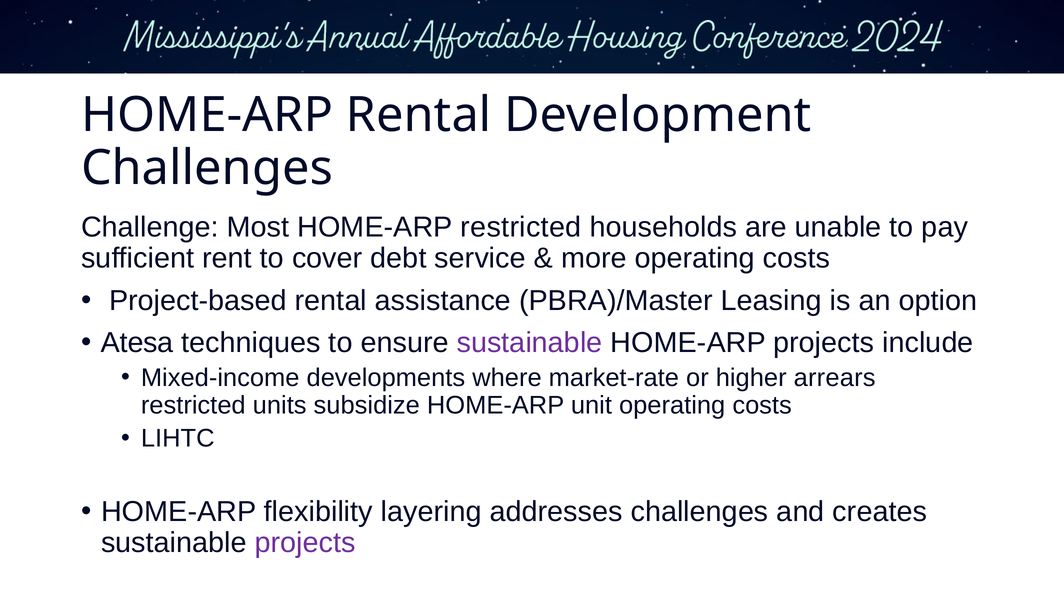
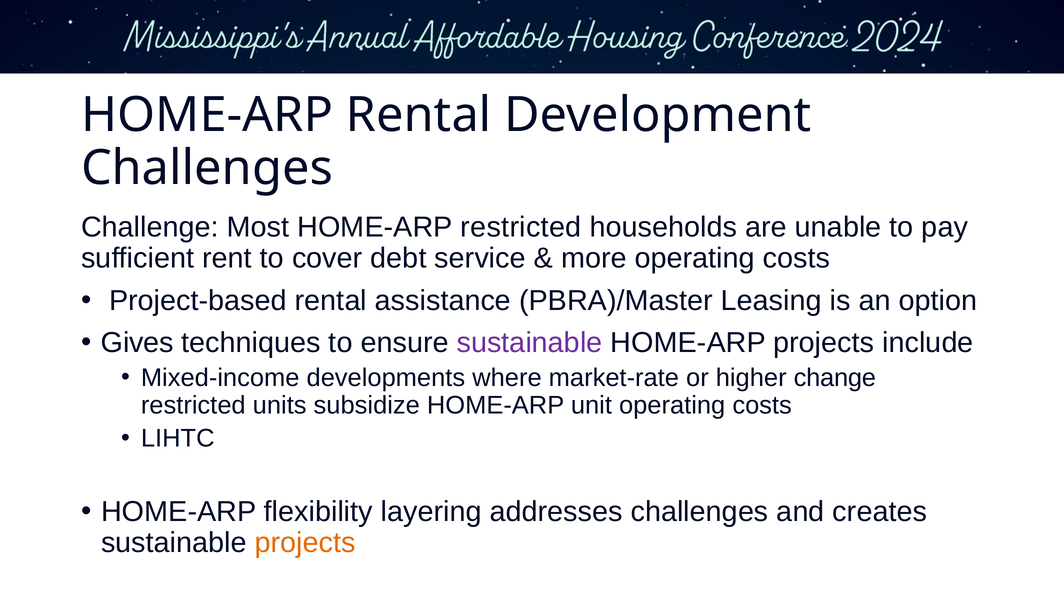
Atesa: Atesa -> Gives
arrears: arrears -> change
projects at (305, 542) colour: purple -> orange
